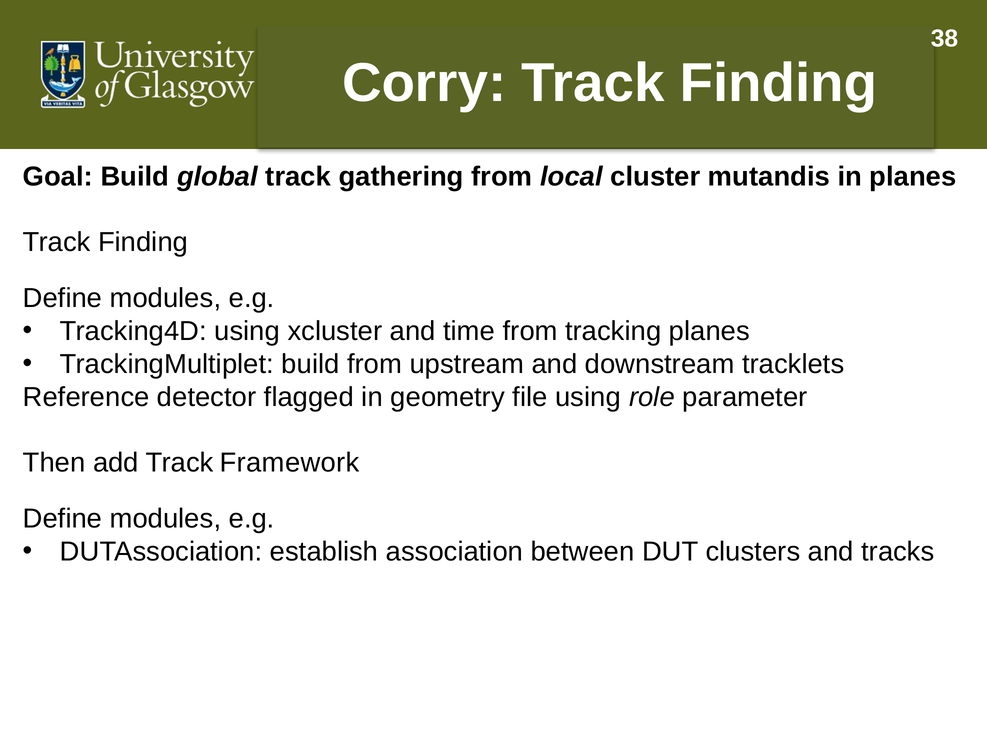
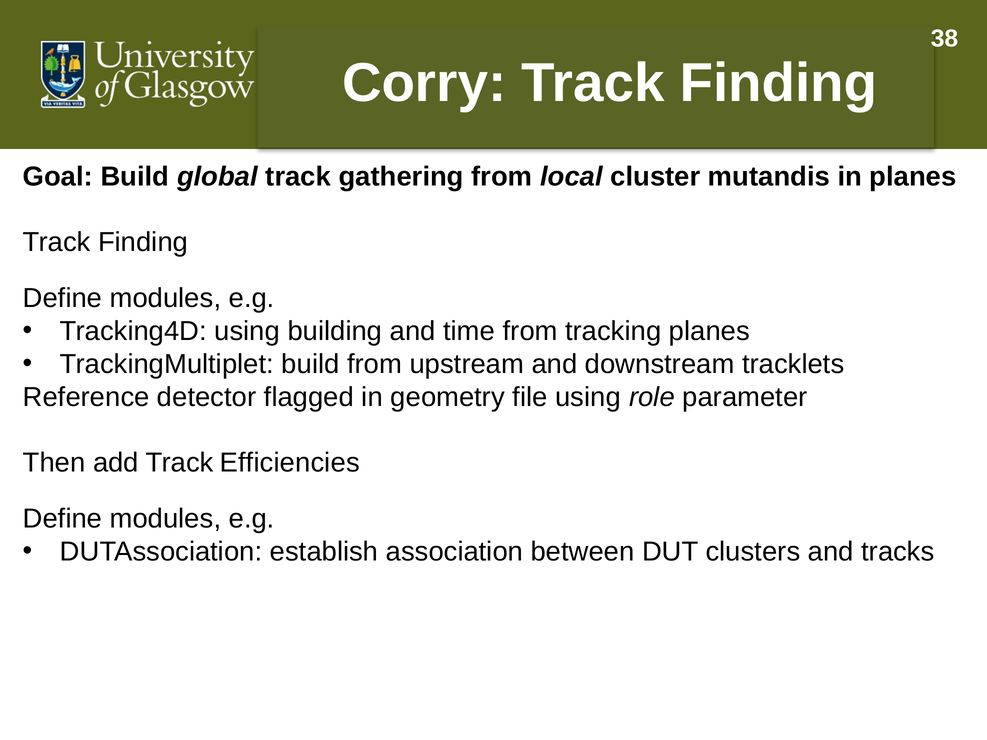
xcluster: xcluster -> building
Framework: Framework -> Efficiencies
